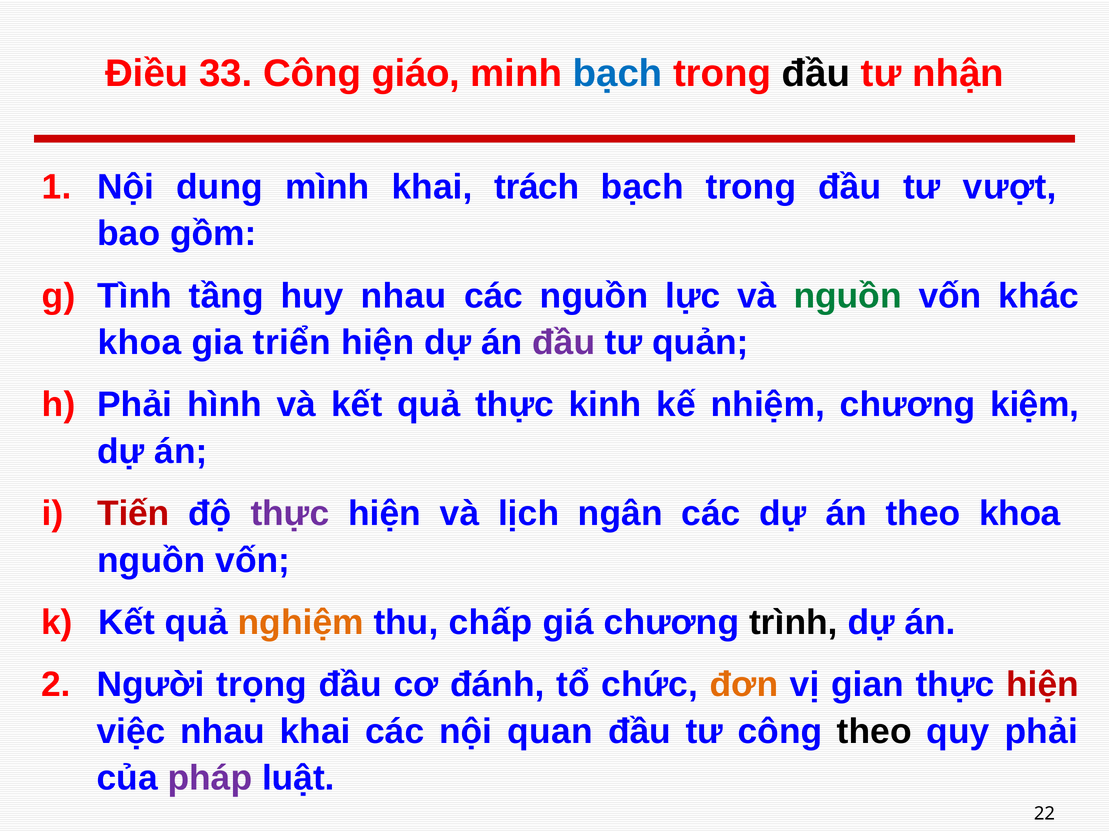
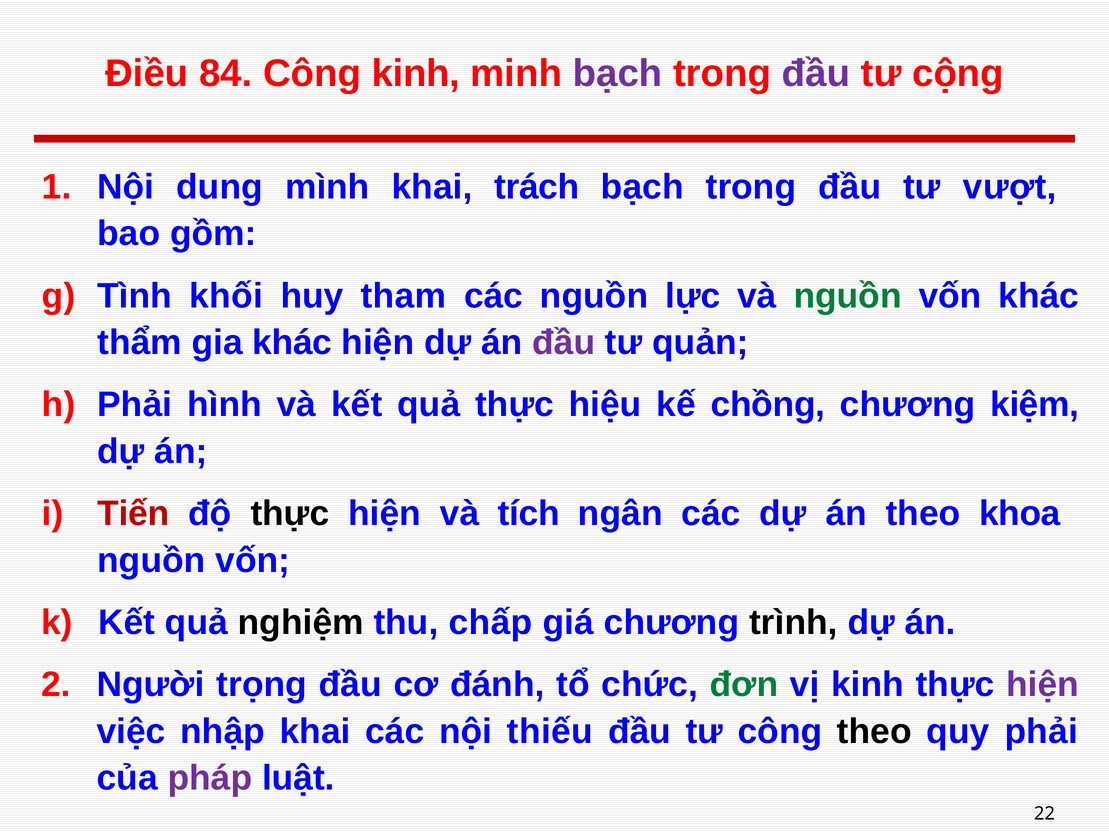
33: 33 -> 84
Công giáo: giáo -> kinh
bạch at (618, 73) colour: blue -> purple
đầu at (816, 73) colour: black -> purple
nhận: nhận -> cộng
tầng: tầng -> khối
huy nhau: nhau -> tham
khoa at (139, 342): khoa -> thẩm
gia triển: triển -> khác
kinh: kinh -> hiệu
nhiệm: nhiệm -> chồng
thực at (290, 513) colour: purple -> black
lịch: lịch -> tích
nghiệm colour: orange -> black
đơn colour: orange -> green
vị gian: gian -> kinh
hiện at (1043, 684) colour: red -> purple
việc nhau: nhau -> nhập
quan: quan -> thiếu
